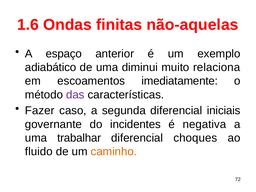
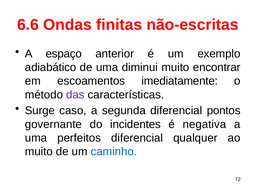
1.6: 1.6 -> 6.6
não-aquelas: não-aquelas -> não-escritas
relaciona: relaciona -> encontrar
Fazer: Fazer -> Surge
iniciais: iniciais -> pontos
trabalhar: trabalhar -> perfeitos
choques: choques -> qualquer
fluido at (39, 152): fluido -> muito
caminho colour: orange -> blue
